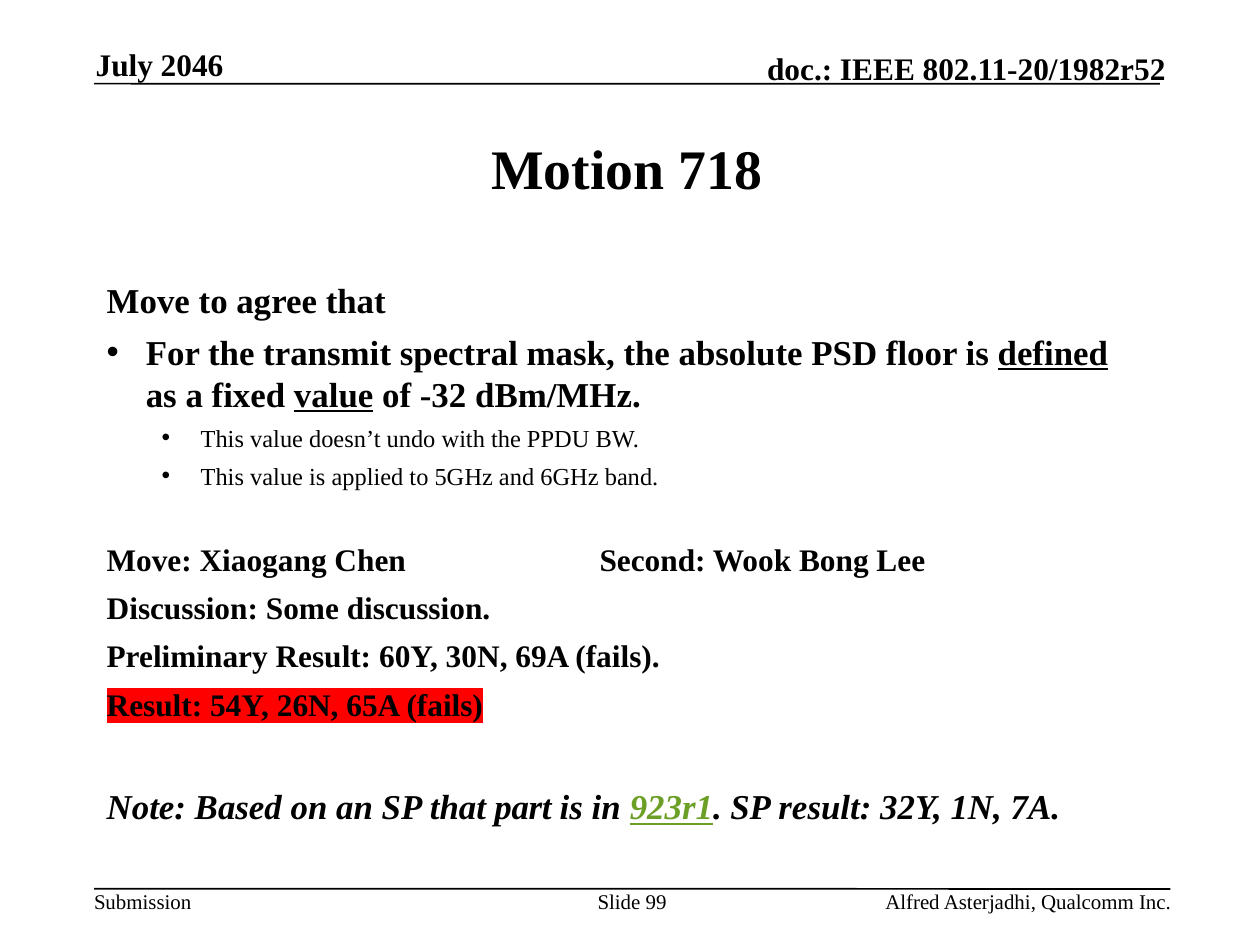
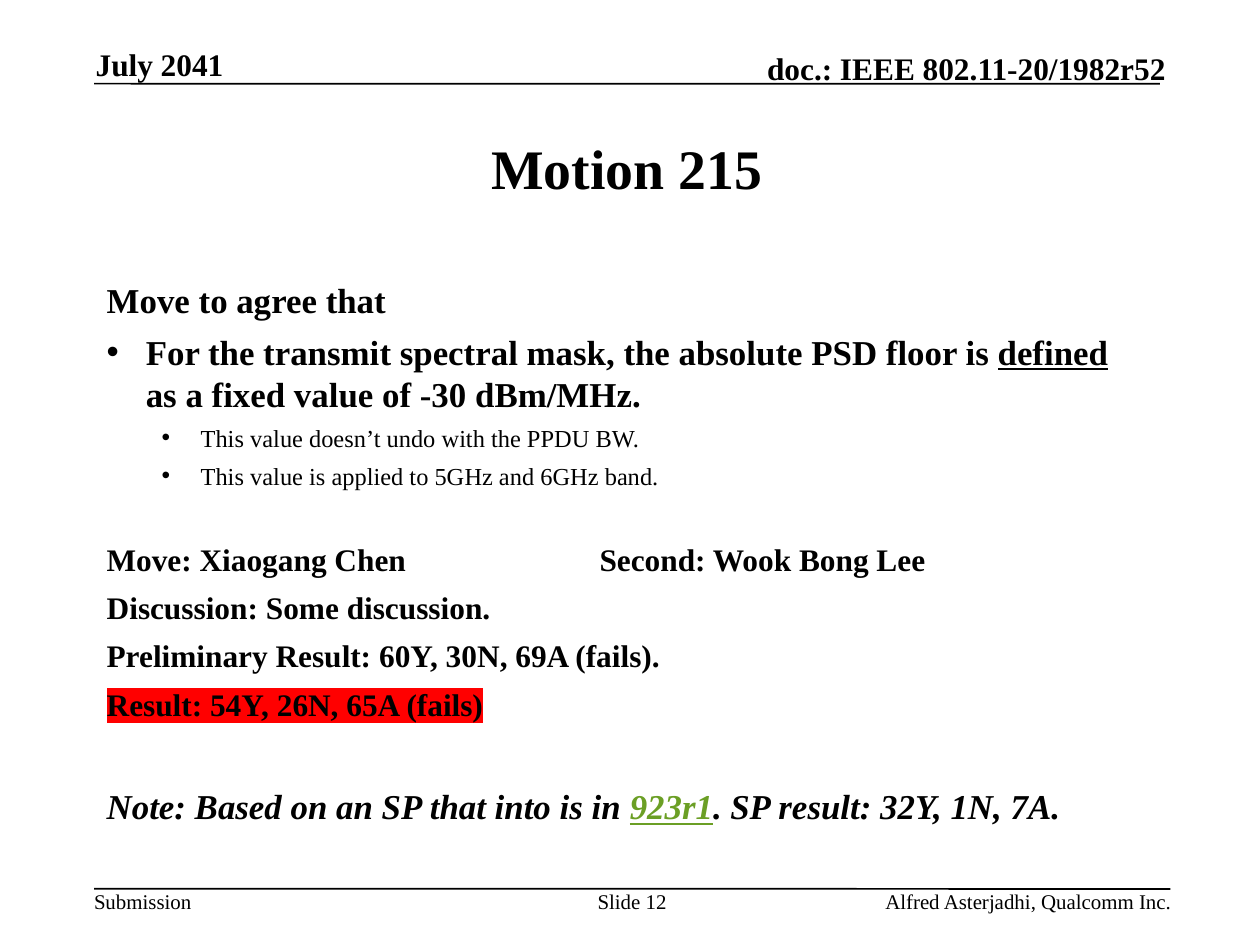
2046: 2046 -> 2041
718: 718 -> 215
value at (334, 395) underline: present -> none
-32: -32 -> -30
part: part -> into
99: 99 -> 12
